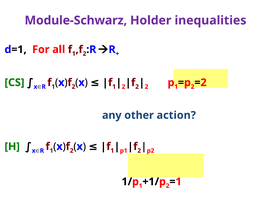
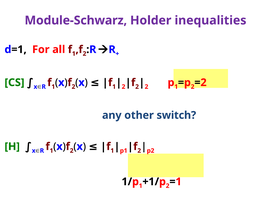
action: action -> switch
